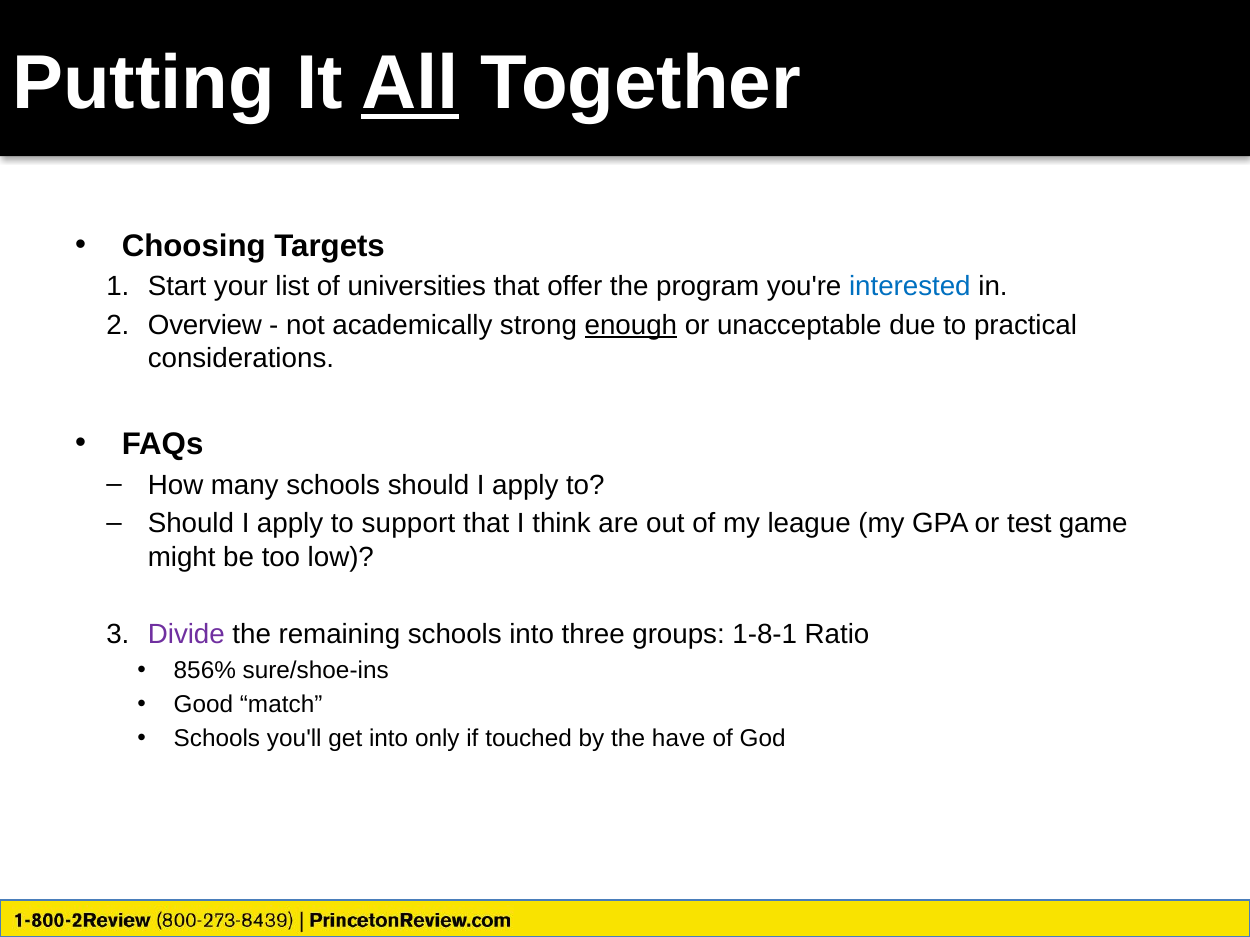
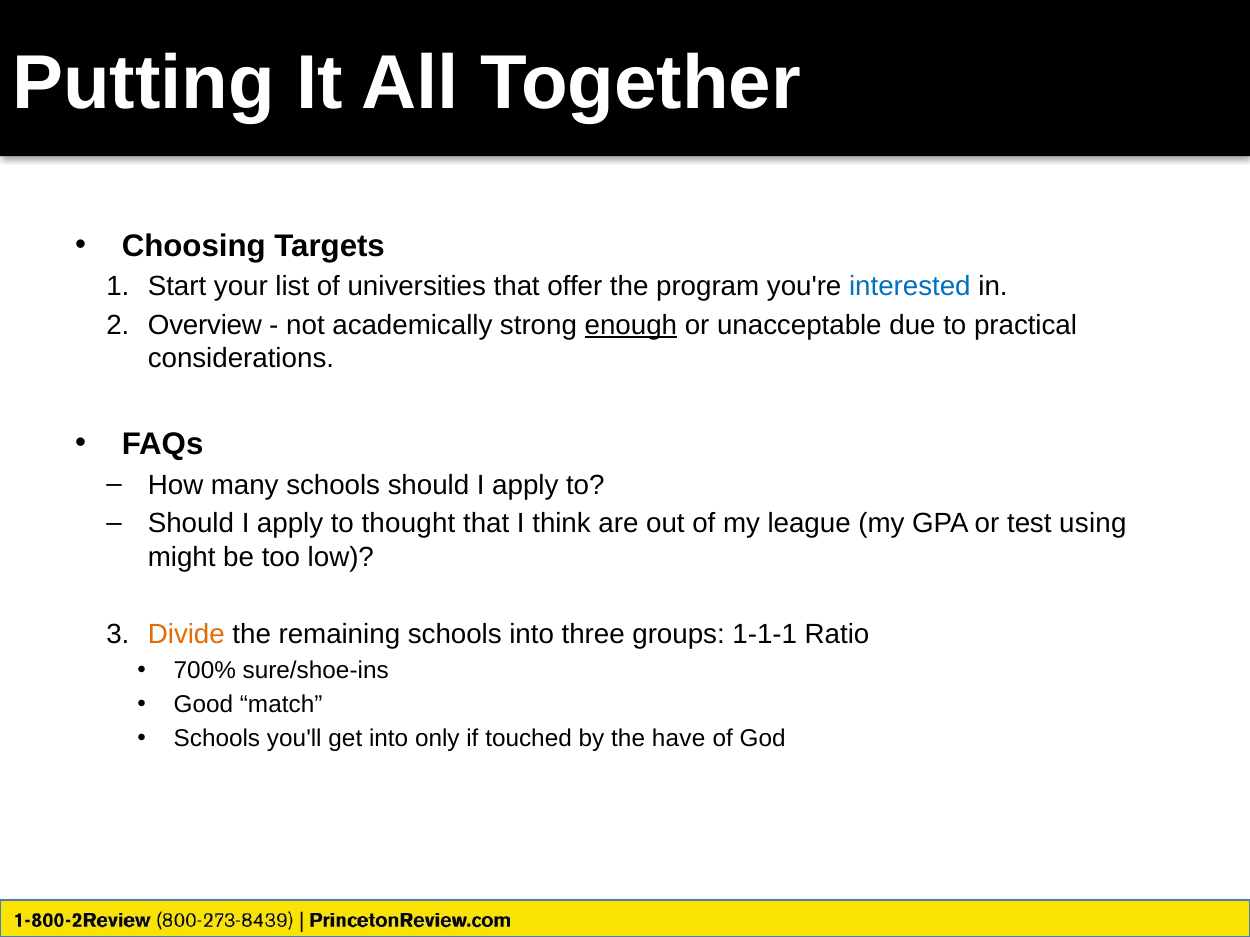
All underline: present -> none
support: support -> thought
game: game -> using
Divide colour: purple -> orange
1-8-1: 1-8-1 -> 1-1-1
856%: 856% -> 700%
